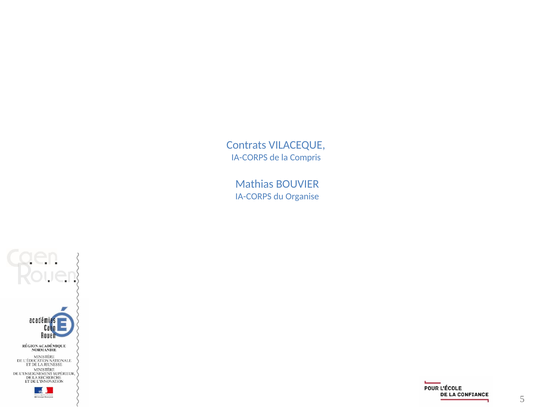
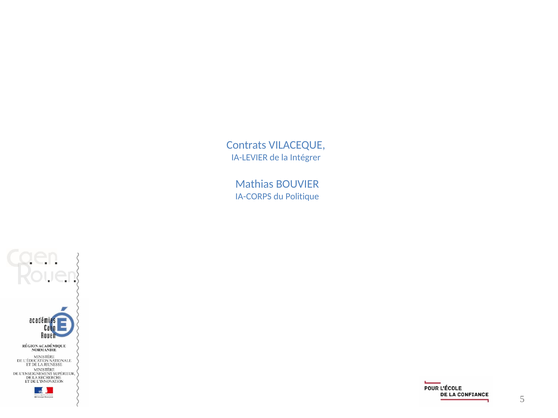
IA-CORPS at (250, 158): IA-CORPS -> IA-LEVIER
Compris: Compris -> Intégrer
Organise: Organise -> Politique
